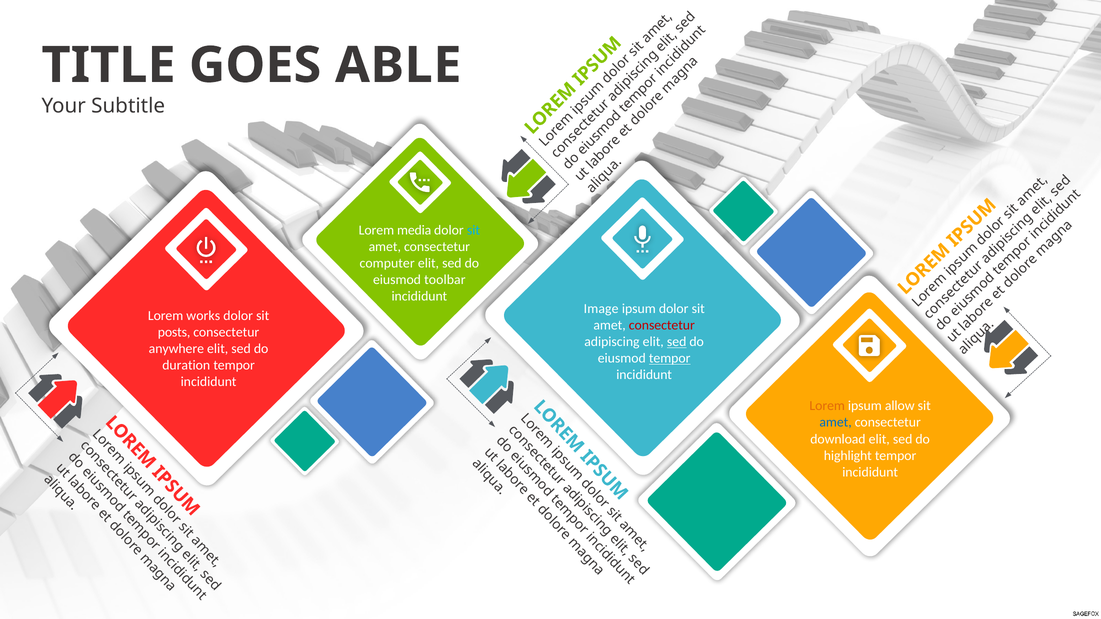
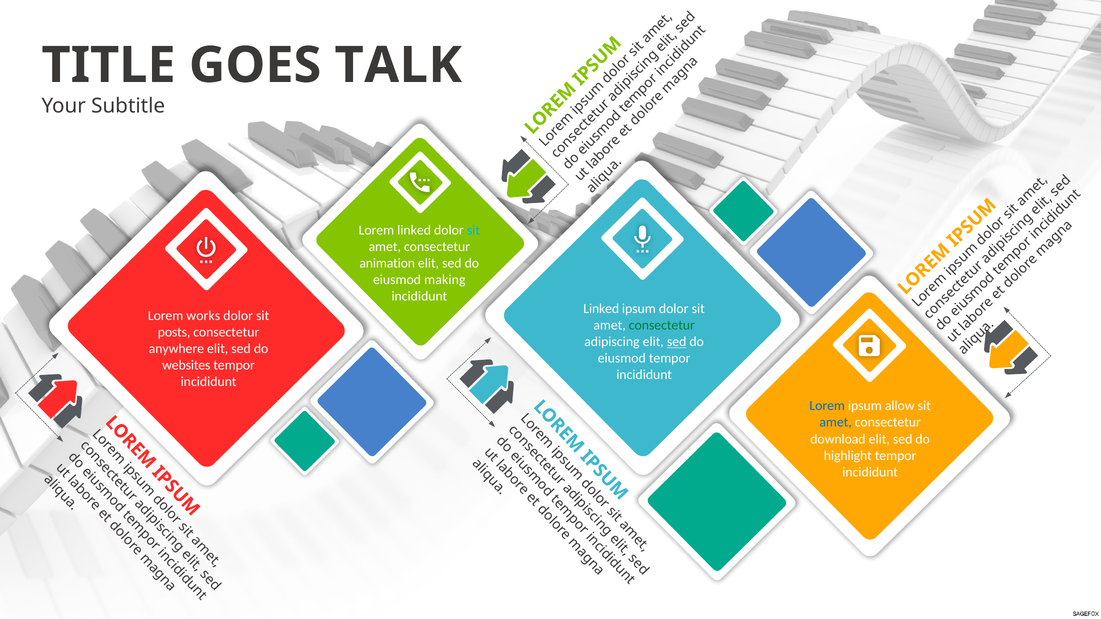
ABLE: ABLE -> TALK
Lorem media: media -> linked
computer: computer -> animation
toolbar: toolbar -> making
Image at (601, 309): Image -> Linked
consectetur at (662, 325) colour: red -> green
tempor at (670, 359) underline: present -> none
duration: duration -> websites
Lorem at (827, 406) colour: orange -> blue
